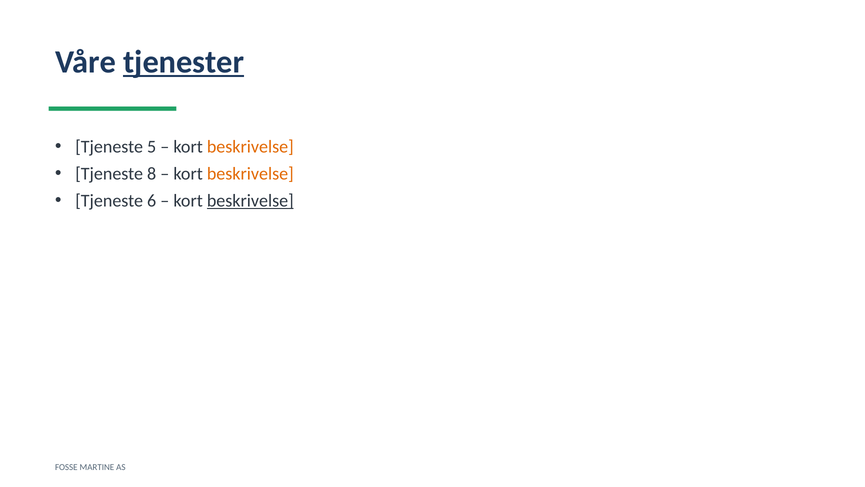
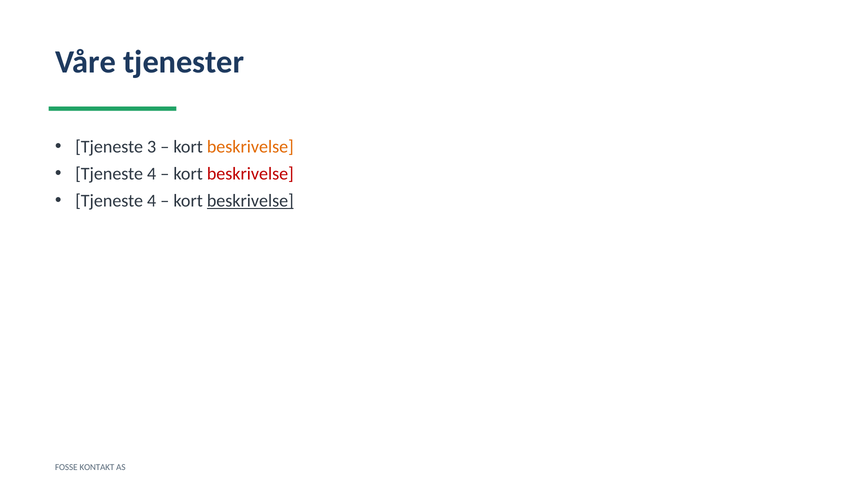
tjenester underline: present -> none
5: 5 -> 3
8 at (152, 174): 8 -> 4
beskrivelse at (250, 174) colour: orange -> red
6 at (152, 201): 6 -> 4
MARTINE: MARTINE -> KONTAKT
